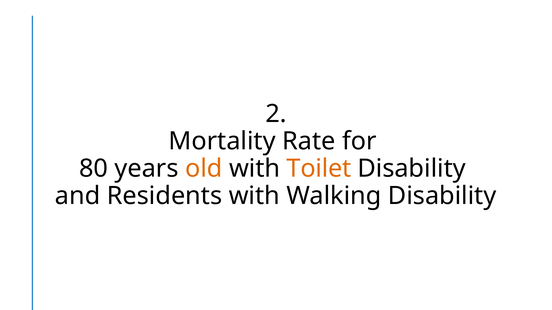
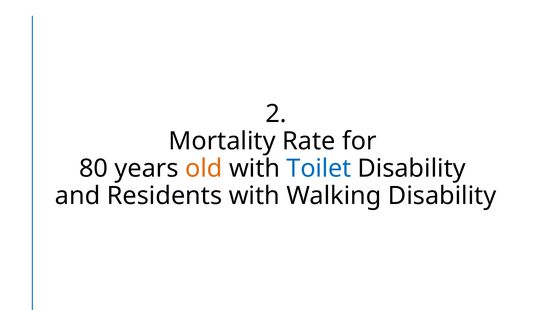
Toilet colour: orange -> blue
